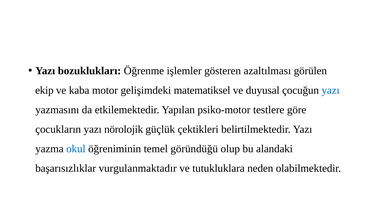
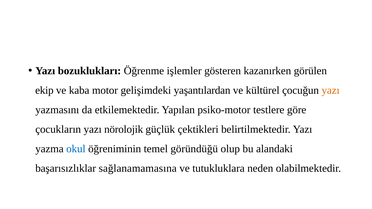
azaltılması: azaltılması -> kazanırken
matematiksel: matematiksel -> yaşantılardan
duyusal: duyusal -> kültürel
yazı at (331, 90) colour: blue -> orange
vurgulanmaktadır: vurgulanmaktadır -> sağlanamamasına
